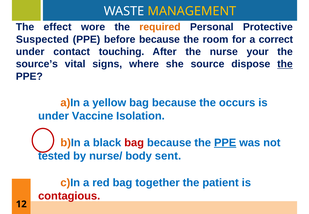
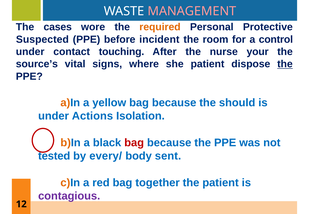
MANAGEMENT colour: yellow -> pink
effect: effect -> cases
before because: because -> incident
correct: correct -> control
she source: source -> patient
occurs: occurs -> should
Vaccine: Vaccine -> Actions
PPE at (225, 143) underline: present -> none
nurse/: nurse/ -> every/
contagious colour: red -> purple
